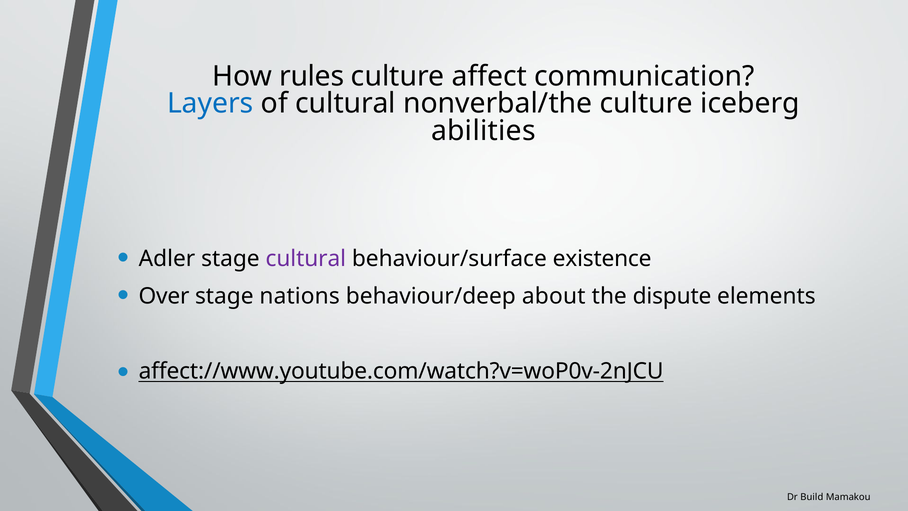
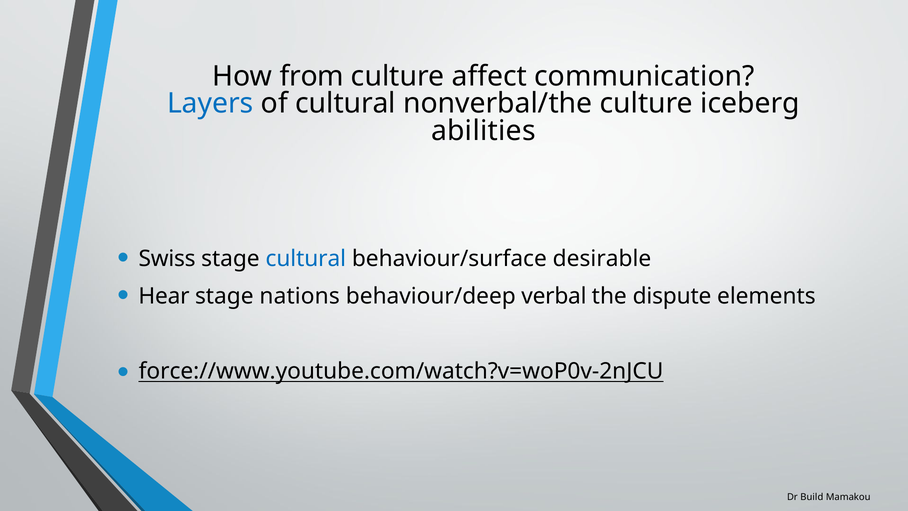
rules: rules -> from
Adler: Adler -> Swiss
cultural at (306, 258) colour: purple -> blue
existence: existence -> desirable
Over: Over -> Hear
about: about -> verbal
affect://www.youtube.com/watch?v=woP0v-2nJCU: affect://www.youtube.com/watch?v=woP0v-2nJCU -> force://www.youtube.com/watch?v=woP0v-2nJCU
